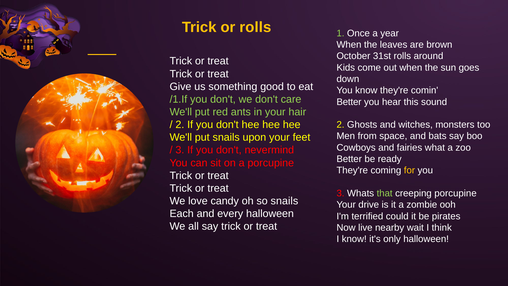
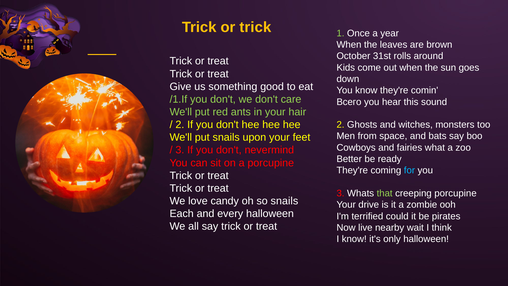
or rolls: rolls -> trick
Better at (349, 102): Better -> Всего
for colour: yellow -> light blue
